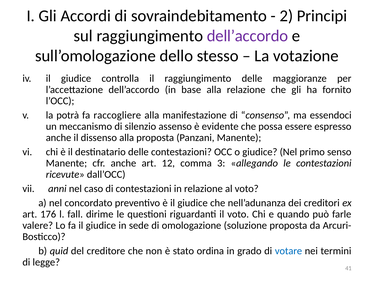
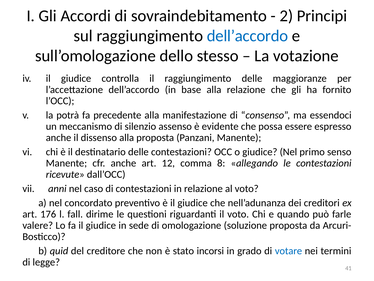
dell’accordo at (247, 36) colour: purple -> blue
raccogliere: raccogliere -> precedente
3: 3 -> 8
ordina: ordina -> incorsi
